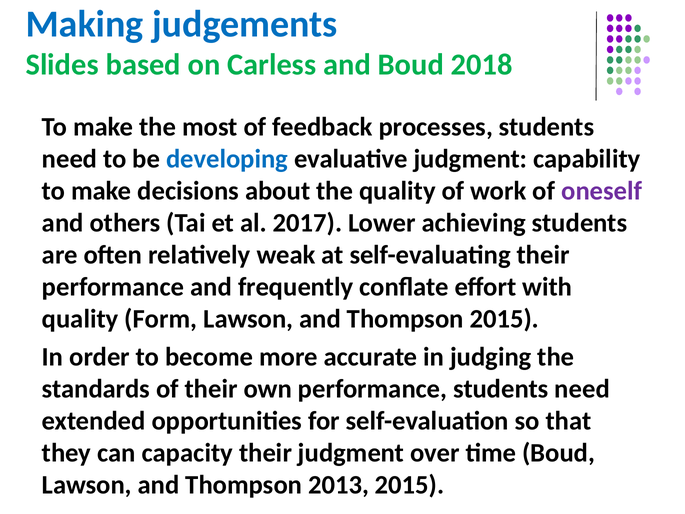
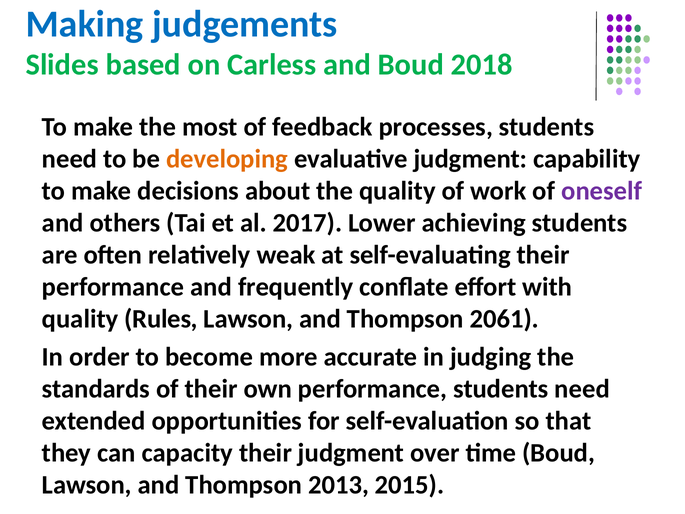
developing colour: blue -> orange
Form: Form -> Rules
Thompson 2015: 2015 -> 2061
